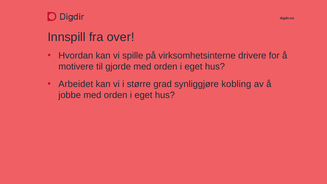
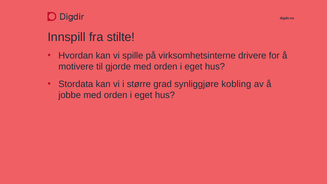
over: over -> stilte
Arbeidet: Arbeidet -> Stordata
